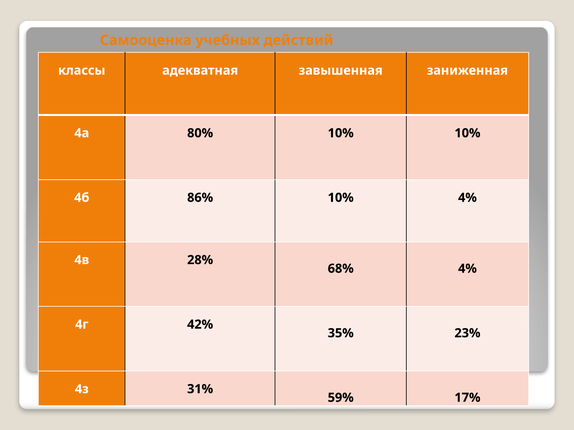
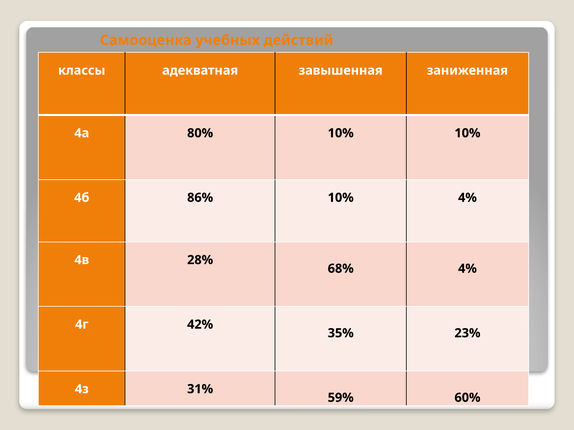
17%: 17% -> 60%
